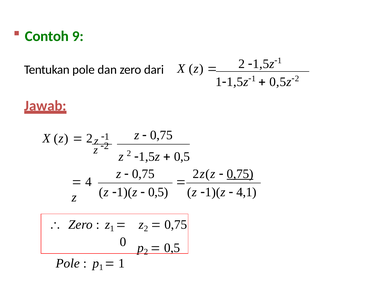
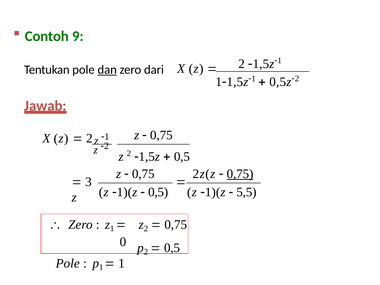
dan underline: none -> present
4: 4 -> 3
4,1: 4,1 -> 5,5
